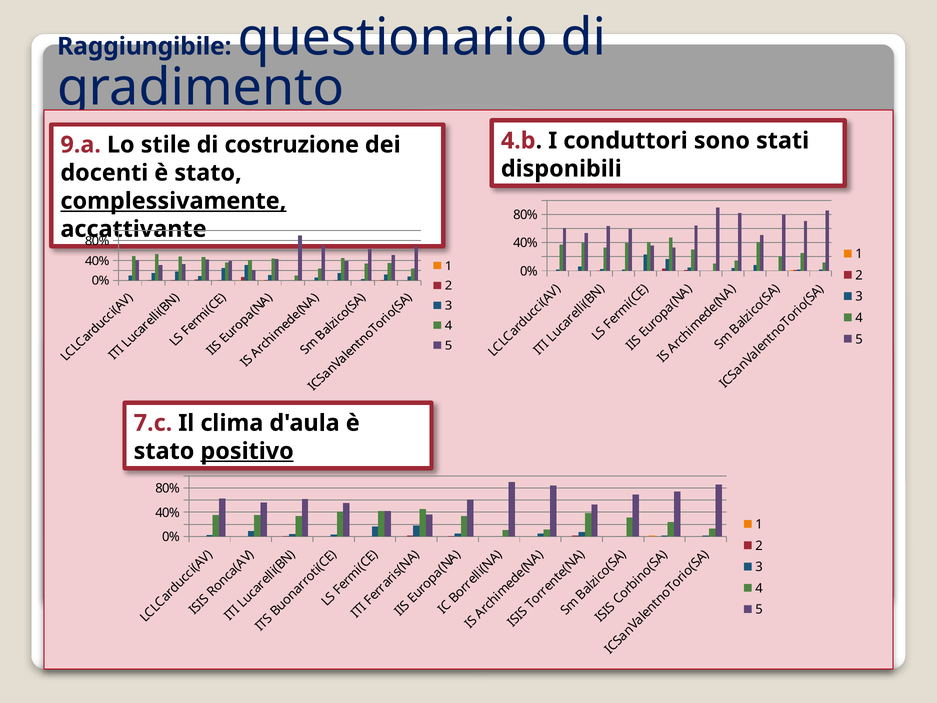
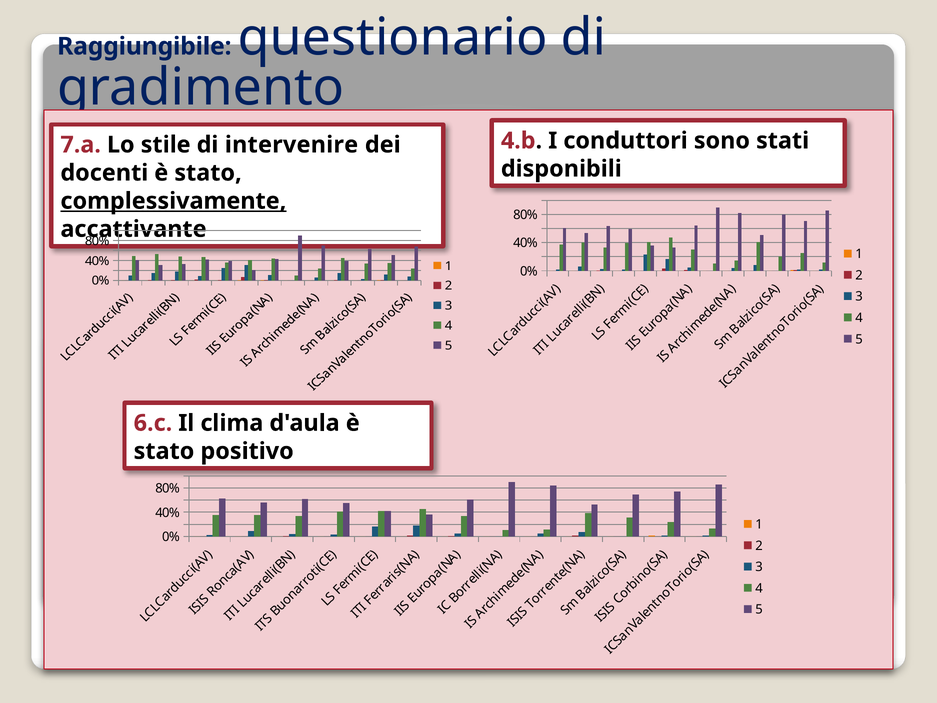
9.a: 9.a -> 7.a
costruzione: costruzione -> intervenire
7.c: 7.c -> 6.c
positivo underline: present -> none
